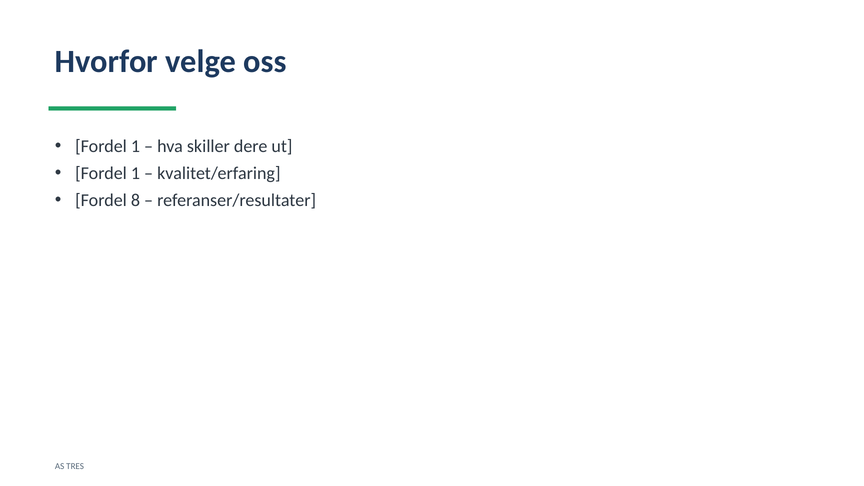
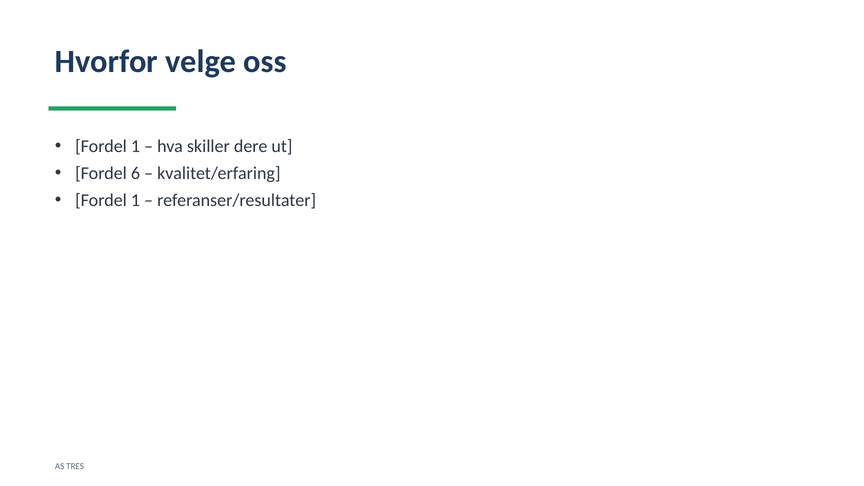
1 at (135, 173): 1 -> 6
8 at (135, 200): 8 -> 1
